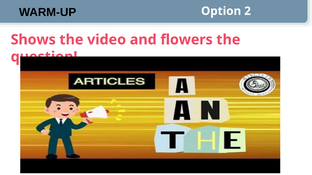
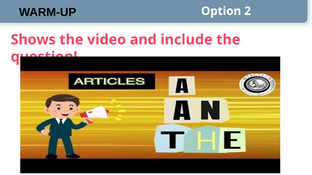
flowers: flowers -> include
